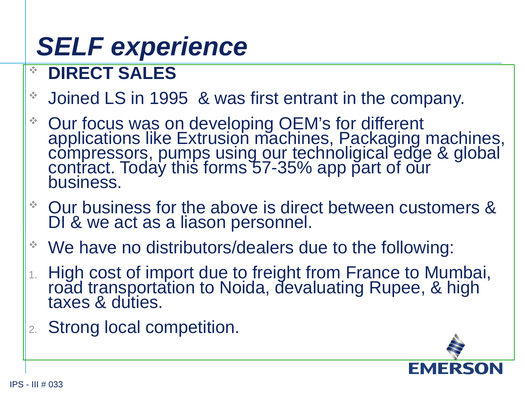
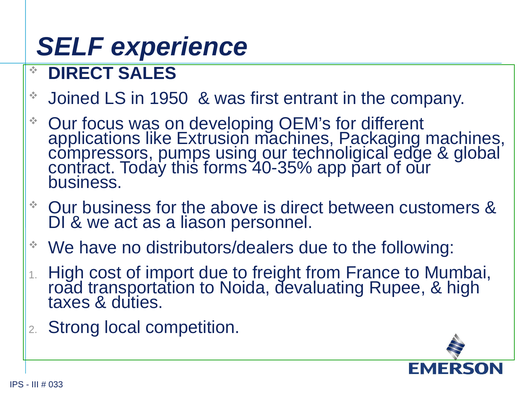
1995: 1995 -> 1950
57-35%: 57-35% -> 40-35%
